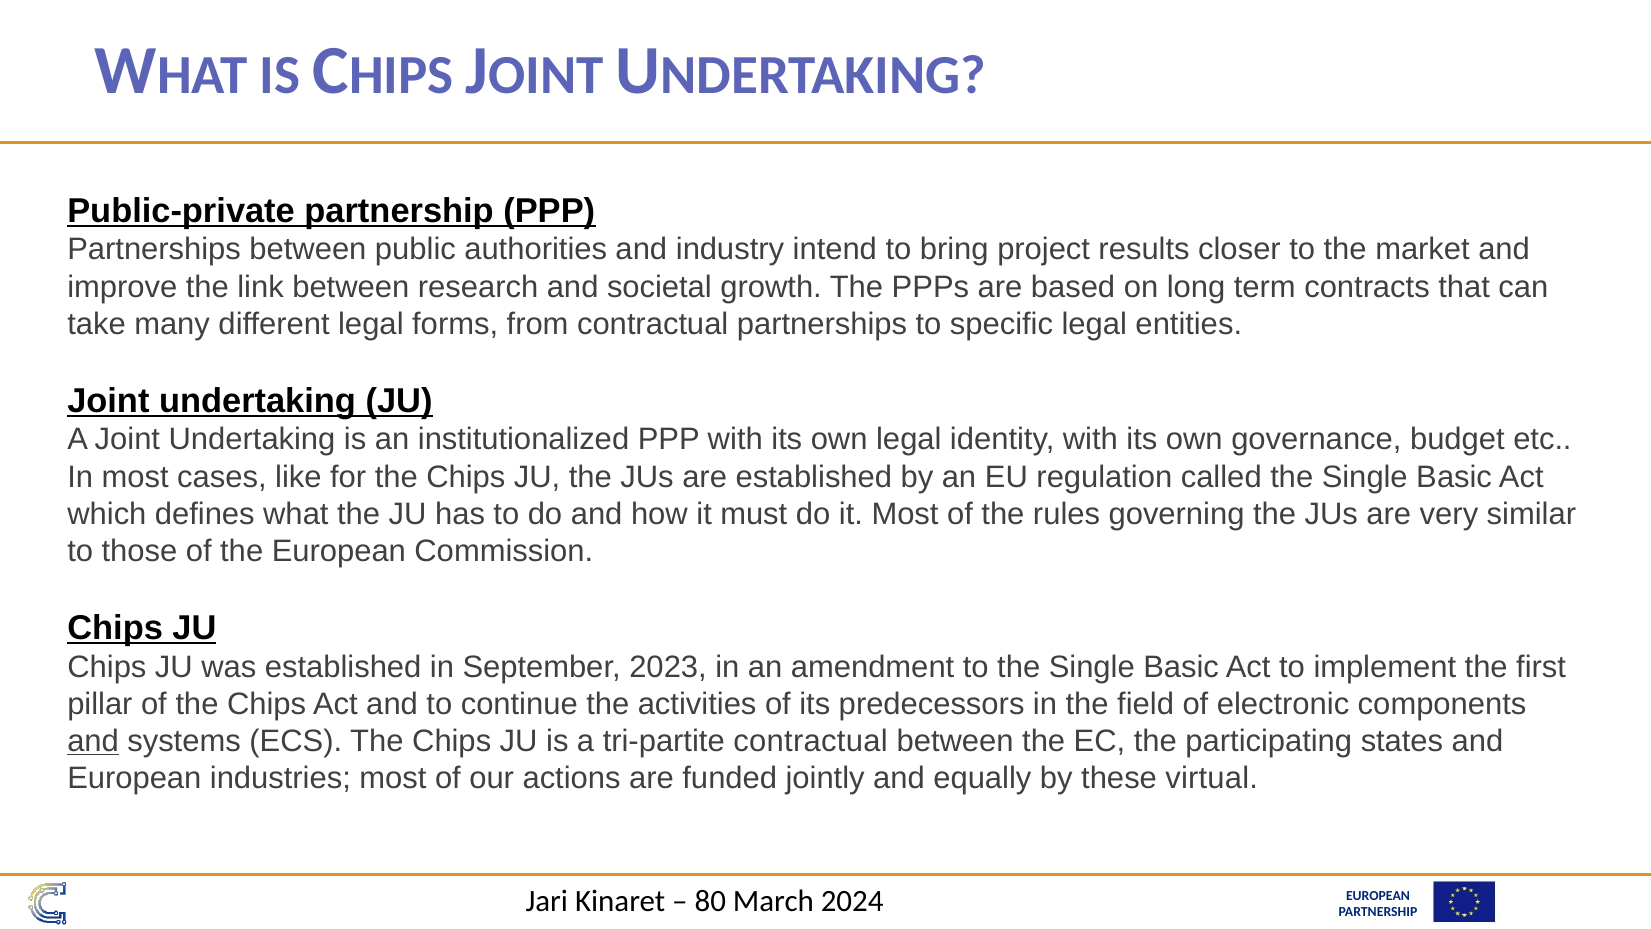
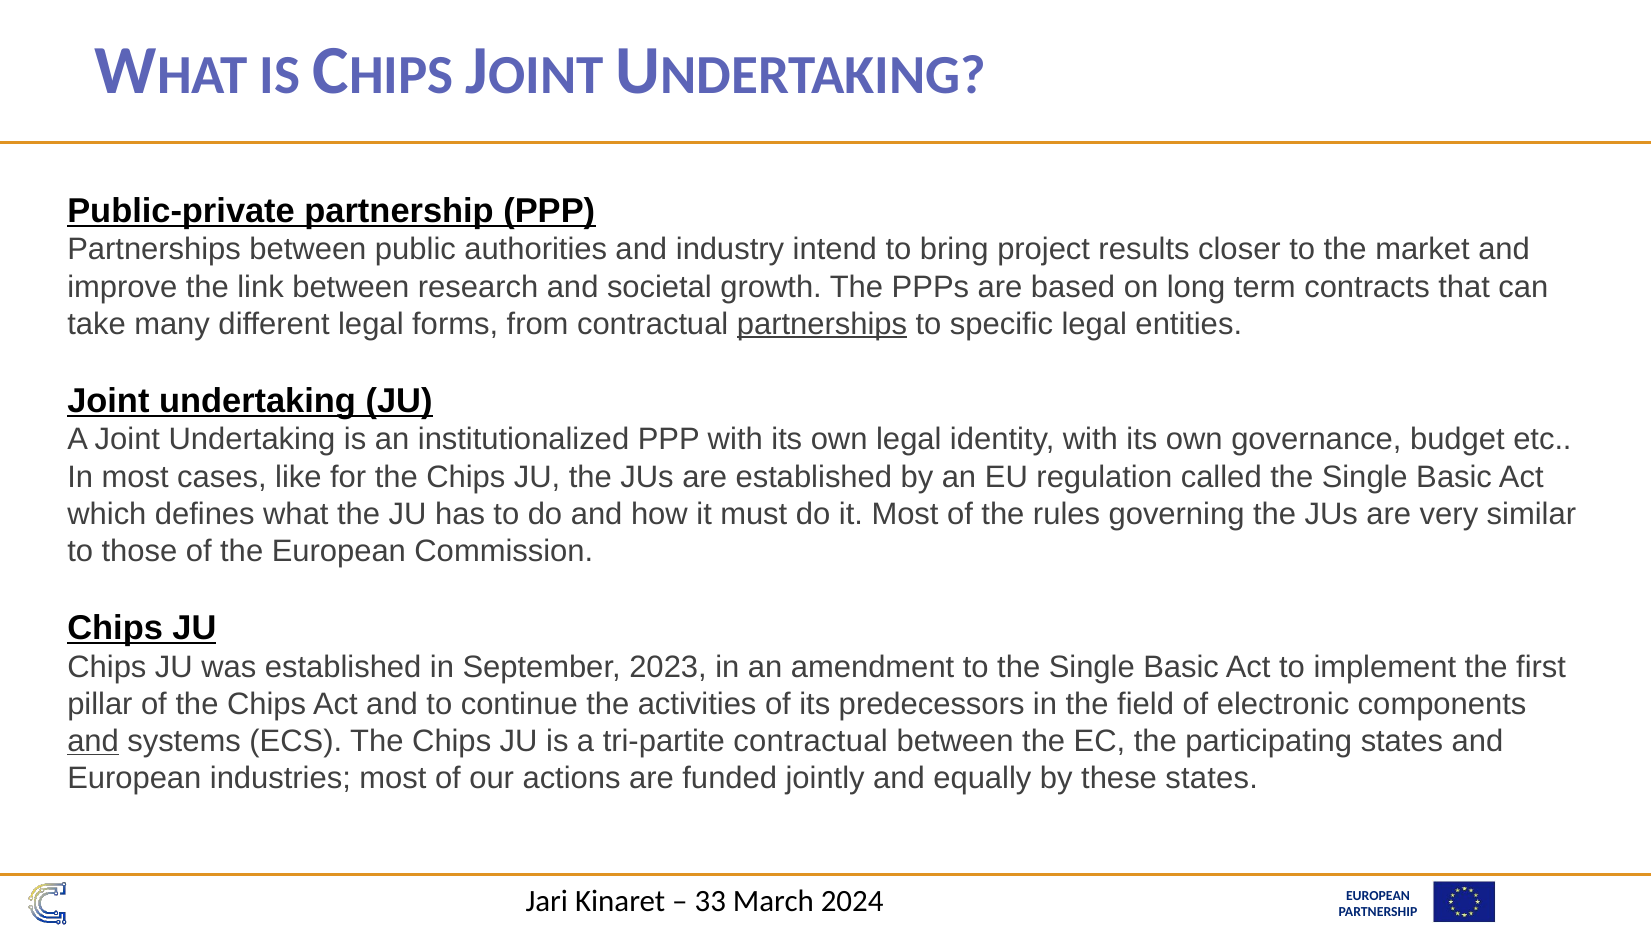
partnerships at (822, 324) underline: none -> present
these virtual: virtual -> states
80: 80 -> 33
